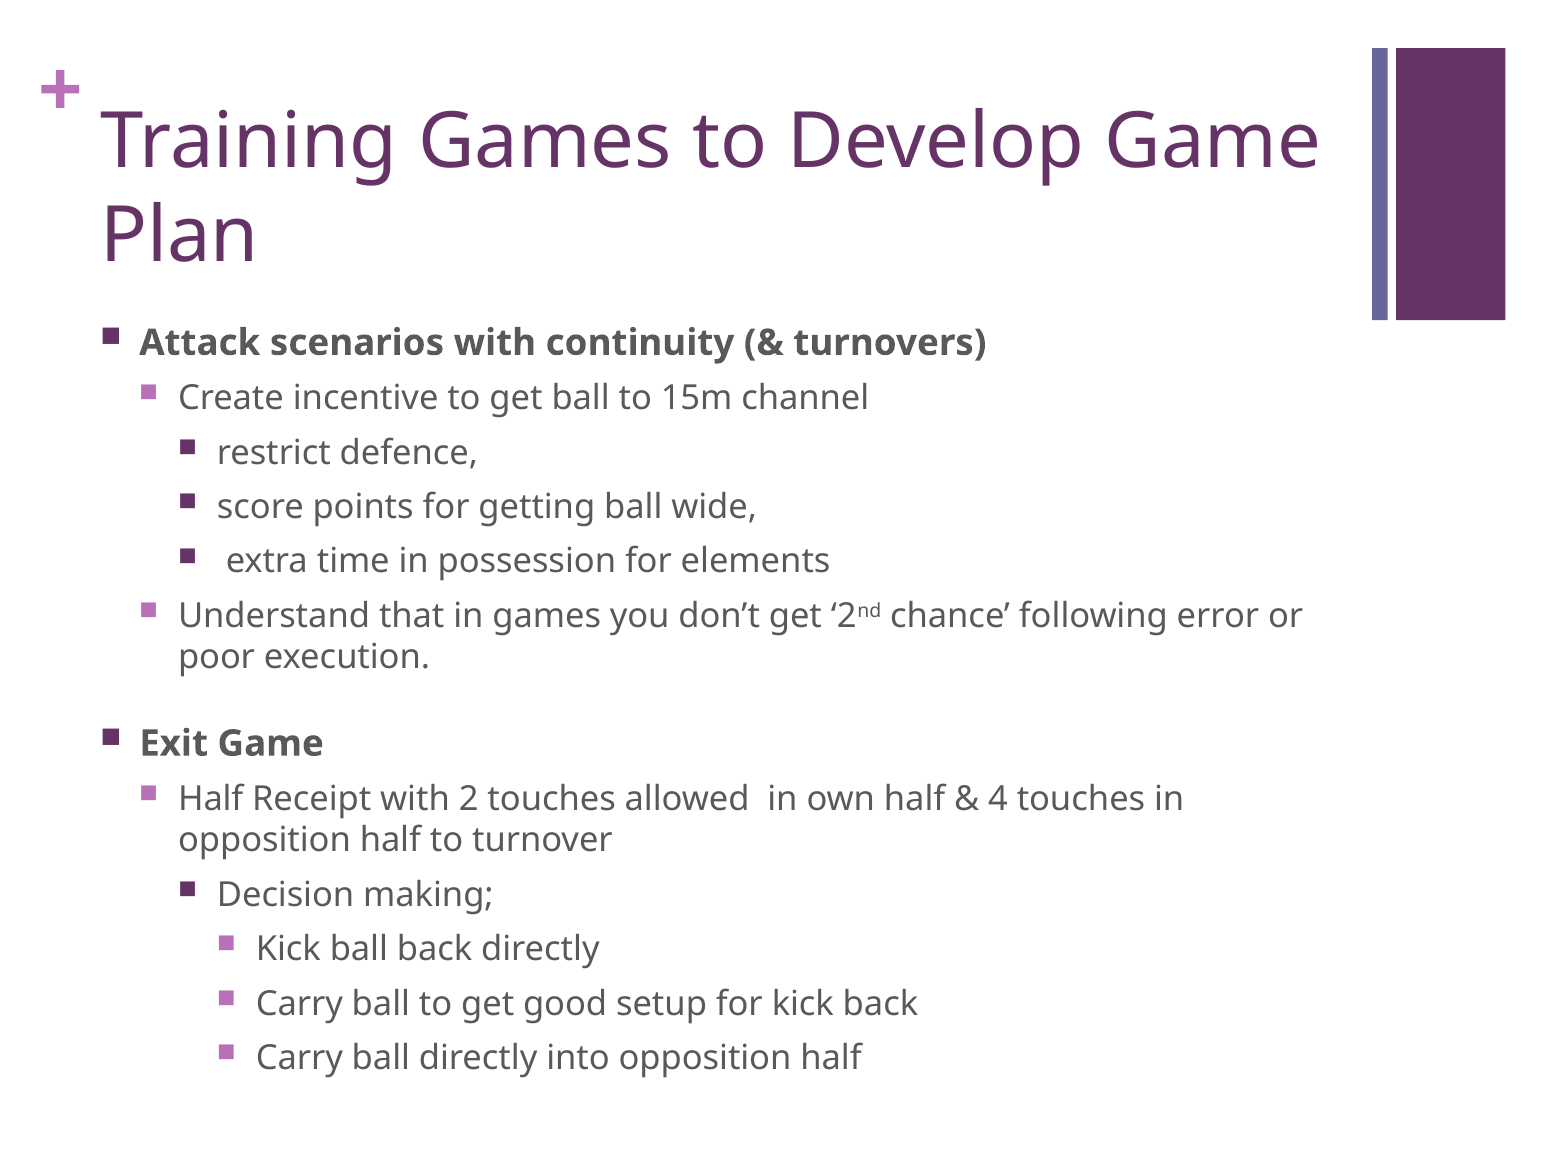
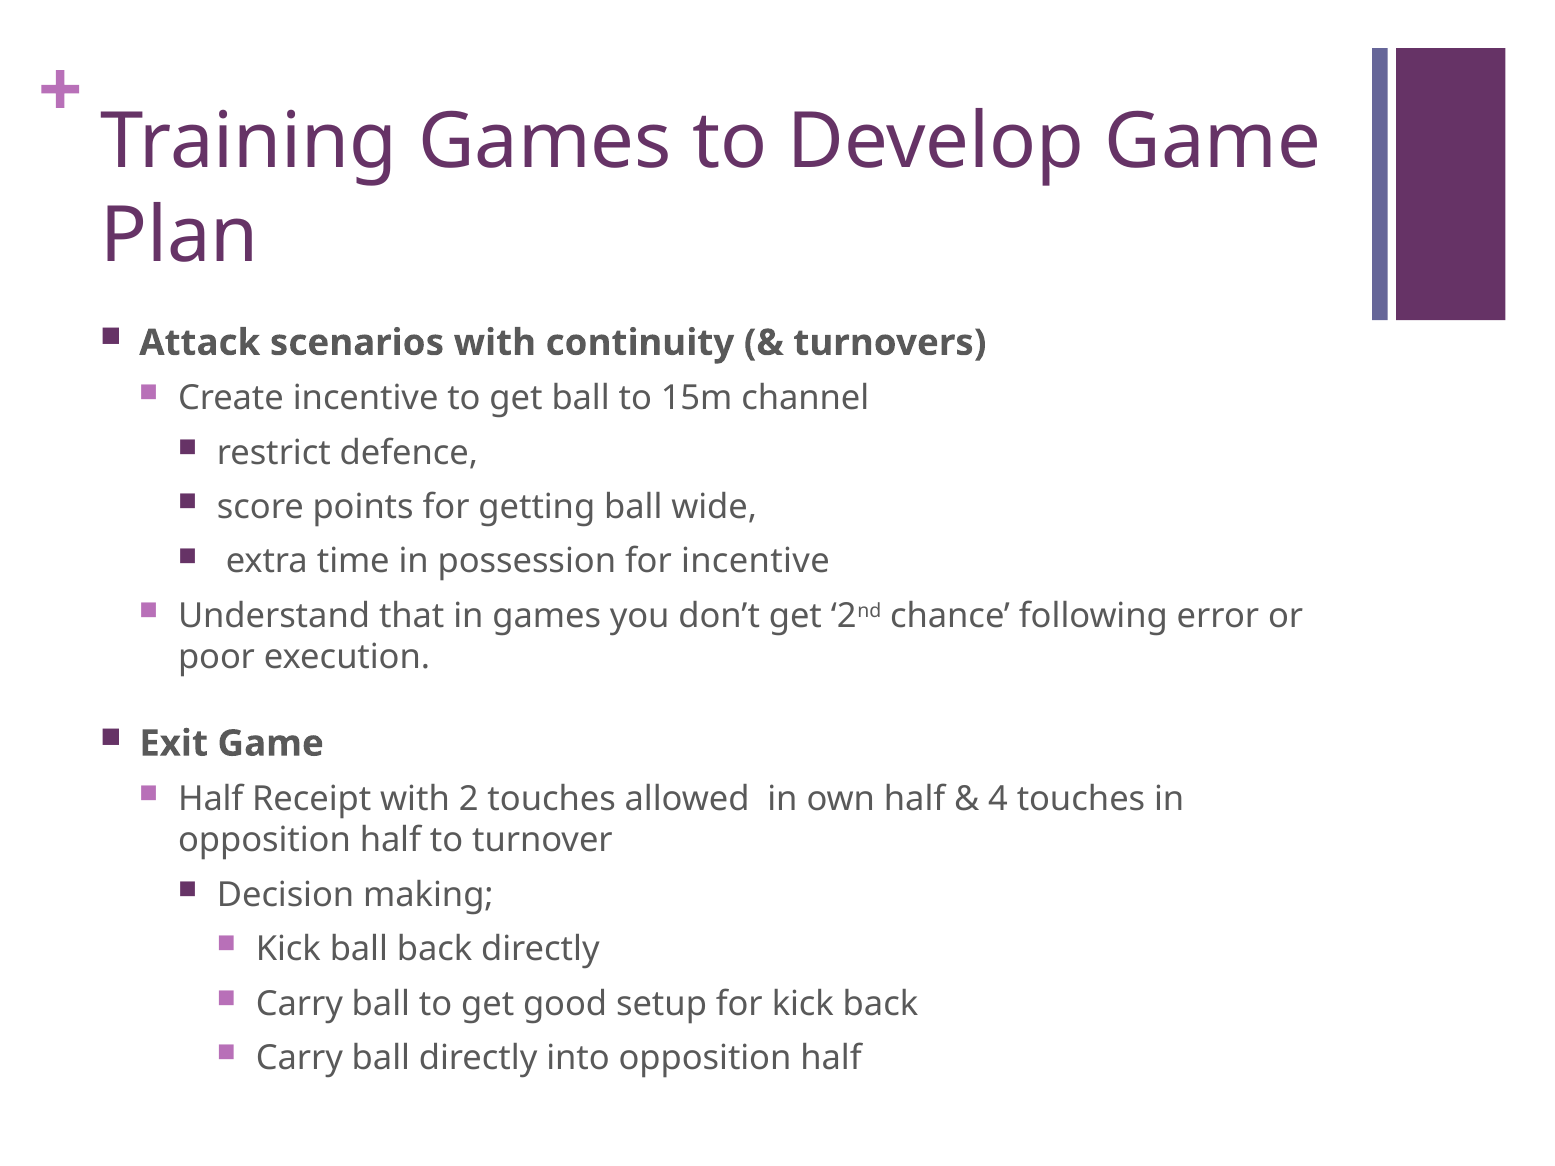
for elements: elements -> incentive
